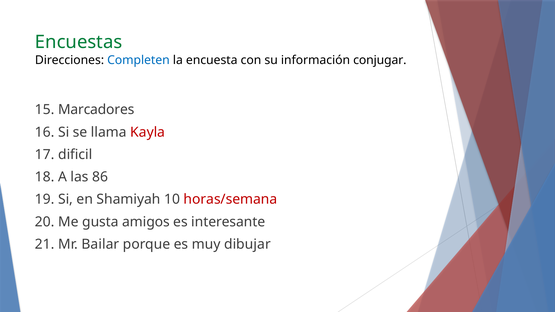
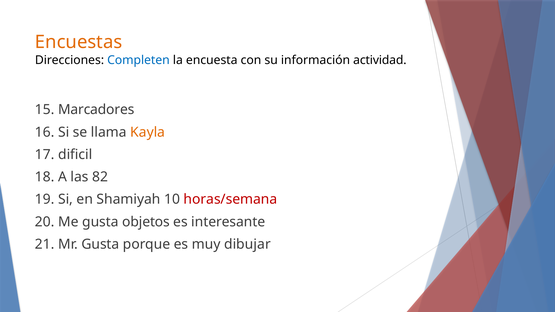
Encuestas colour: green -> orange
conjugar: conjugar -> actividad
Kayla colour: red -> orange
86: 86 -> 82
amigos: amigos -> objetos
Mr Bailar: Bailar -> Gusta
